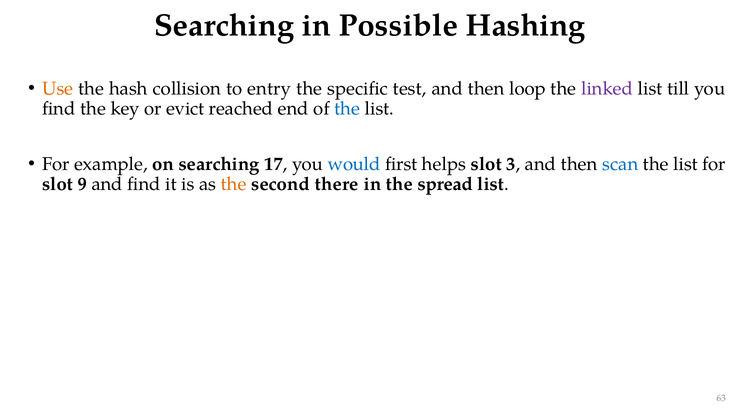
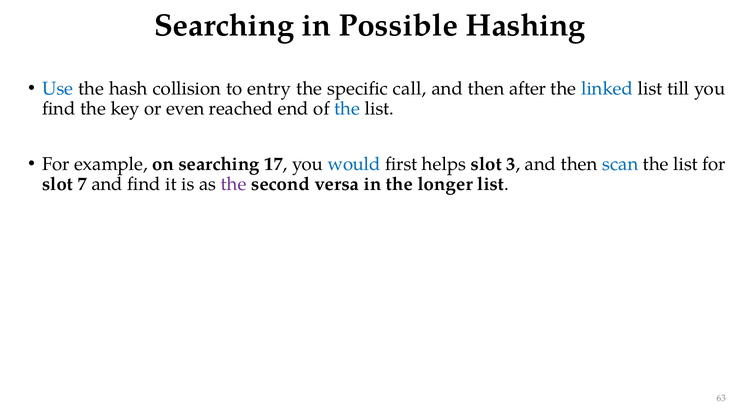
Use colour: orange -> blue
test: test -> call
loop: loop -> after
linked colour: purple -> blue
evict: evict -> even
9: 9 -> 7
the at (234, 184) colour: orange -> purple
there: there -> versa
spread: spread -> longer
